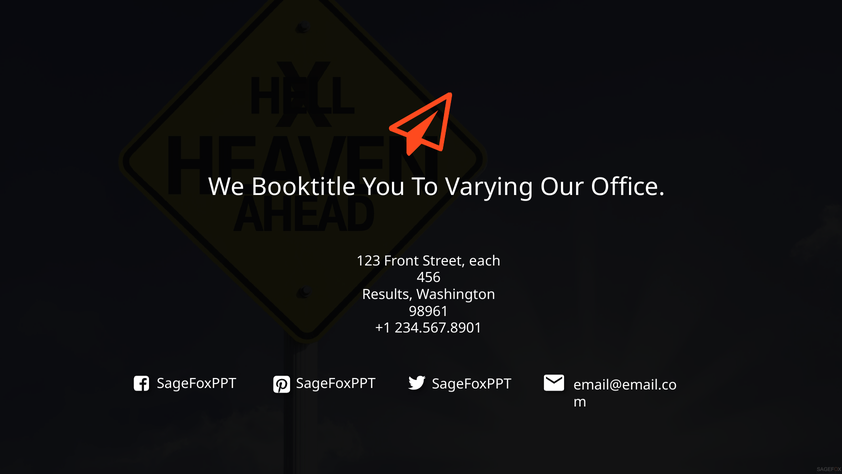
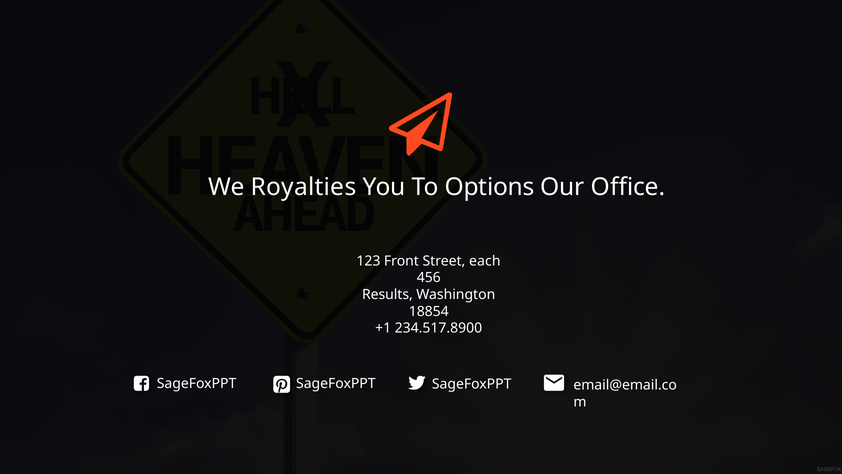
Booktitle: Booktitle -> Royalties
Varying: Varying -> Options
98961: 98961 -> 18854
234.567.8901: 234.567.8901 -> 234.517.8900
